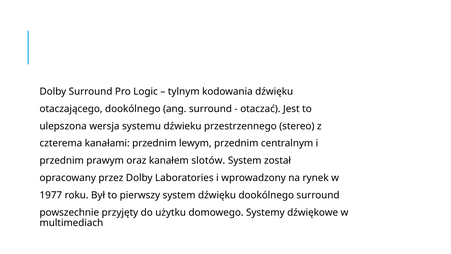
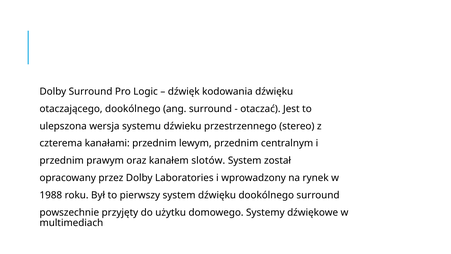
tylnym: tylnym -> dźwięk
1977: 1977 -> 1988
